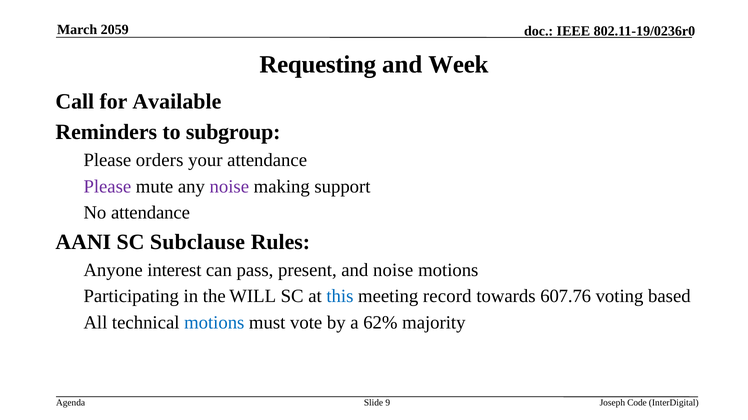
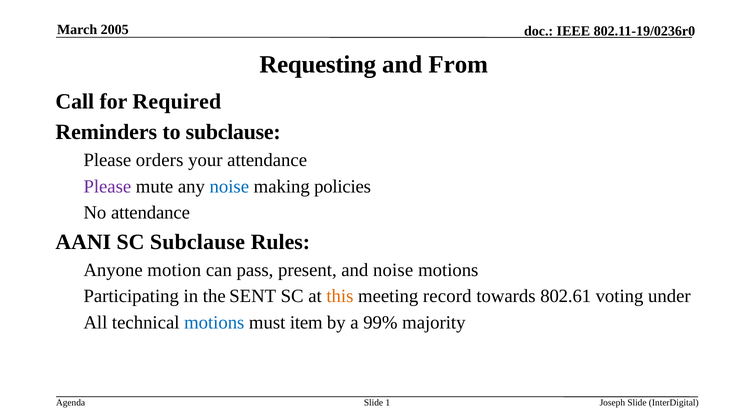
2059: 2059 -> 2005
Week: Week -> From
Available: Available -> Required
to subgroup: subgroup -> subclause
noise at (229, 187) colour: purple -> blue
support: support -> policies
interest: interest -> motion
WILL: WILL -> SENT
this colour: blue -> orange
607.76: 607.76 -> 802.61
based: based -> under
vote: vote -> item
62%: 62% -> 99%
9: 9 -> 1
Joseph Code: Code -> Slide
